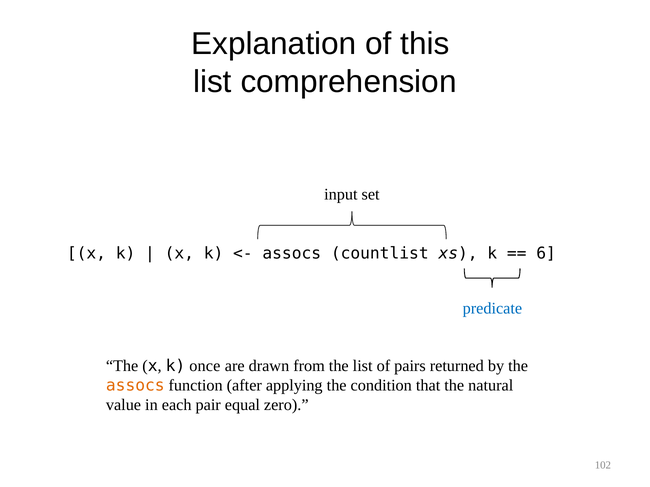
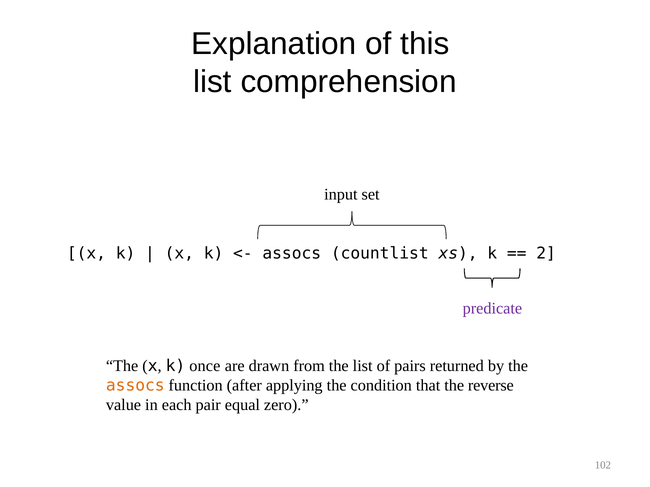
6: 6 -> 2
predicate colour: blue -> purple
natural: natural -> reverse
